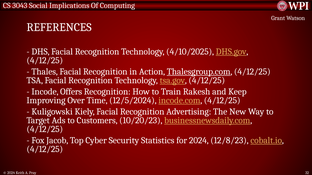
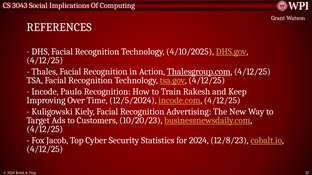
Offers: Offers -> Paulo
